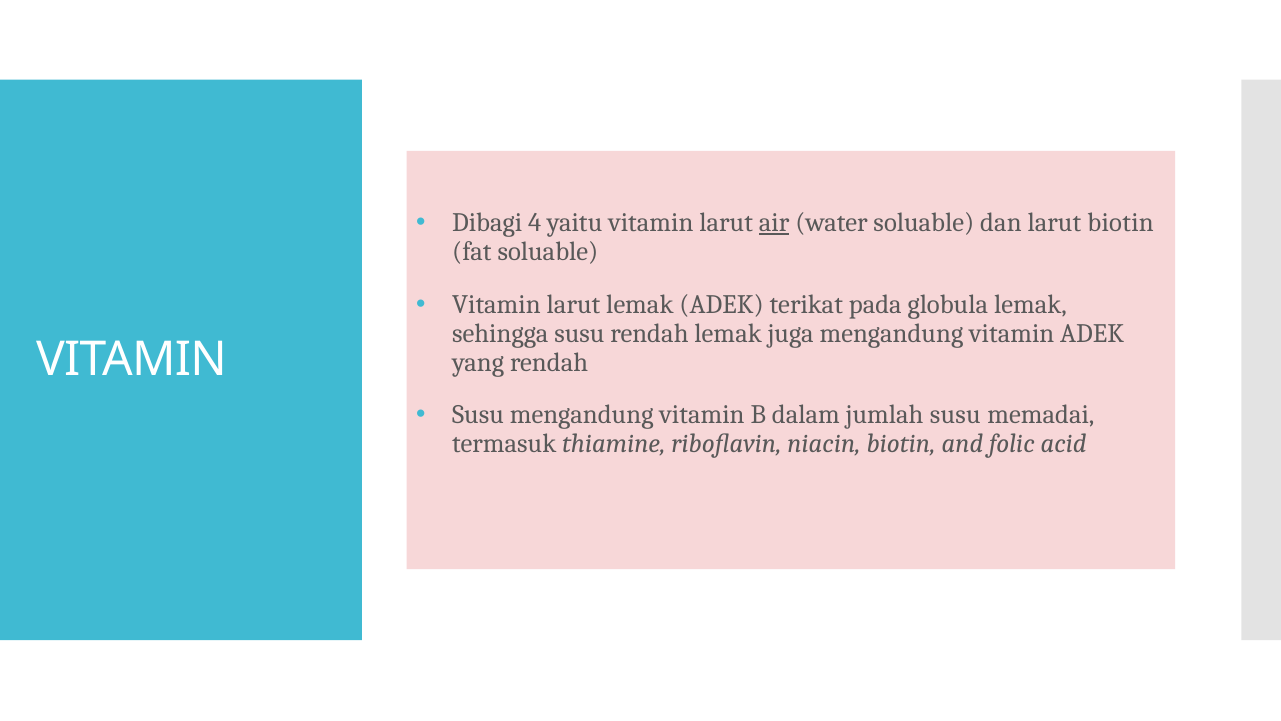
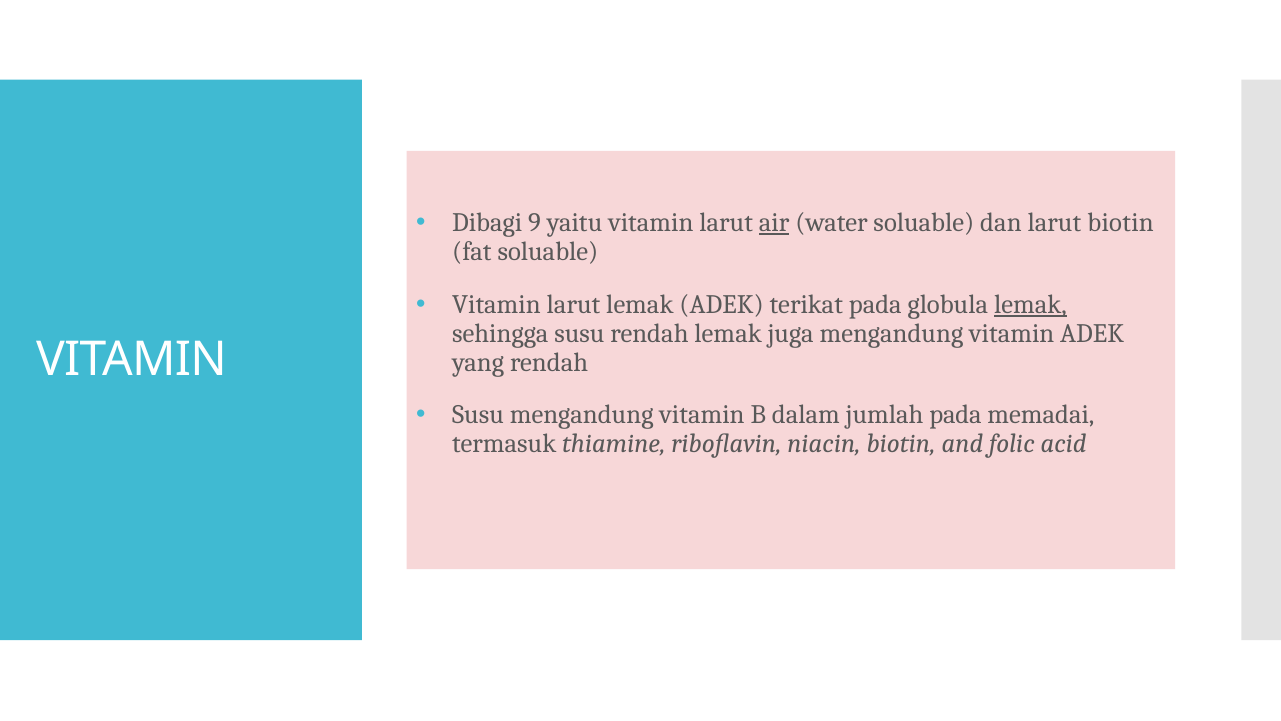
4: 4 -> 9
lemak at (1030, 304) underline: none -> present
jumlah susu: susu -> pada
